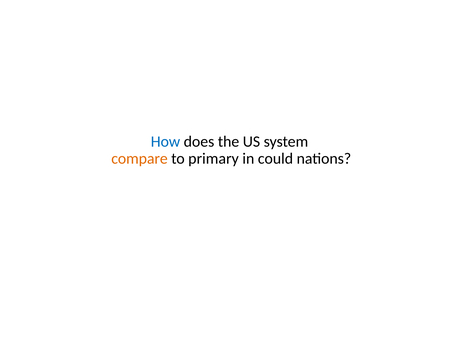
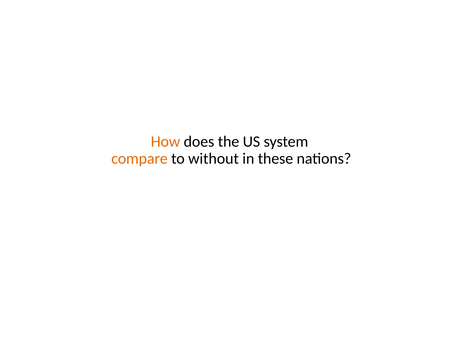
How colour: blue -> orange
primary: primary -> without
could: could -> these
